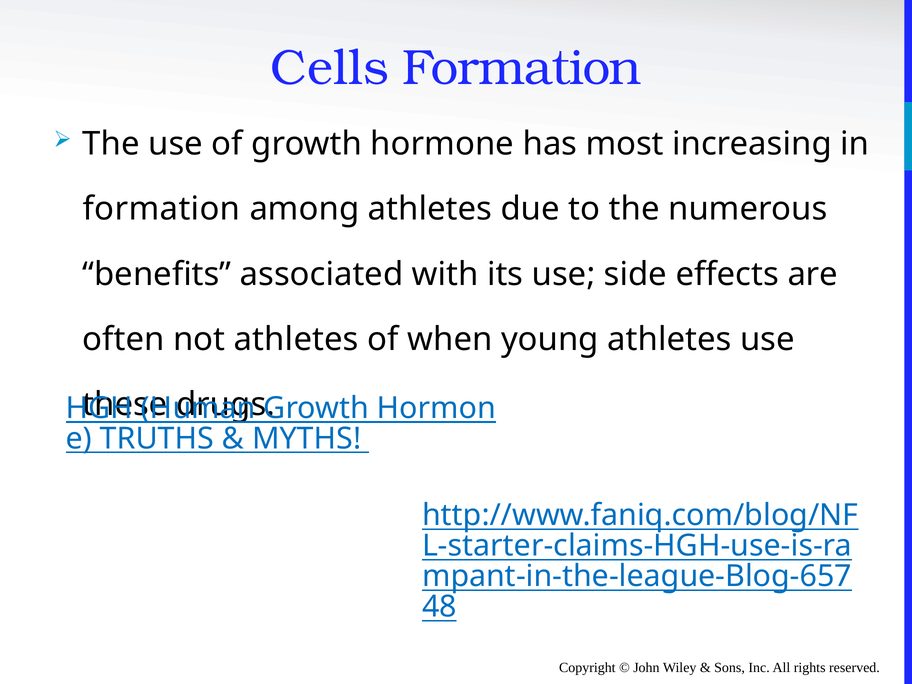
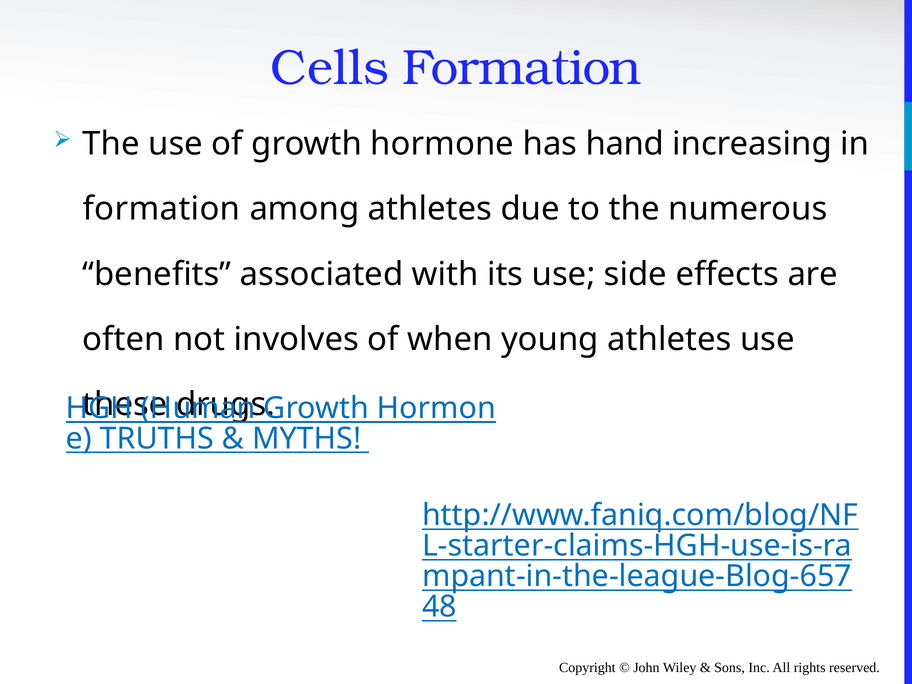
most: most -> hand
not athletes: athletes -> involves
